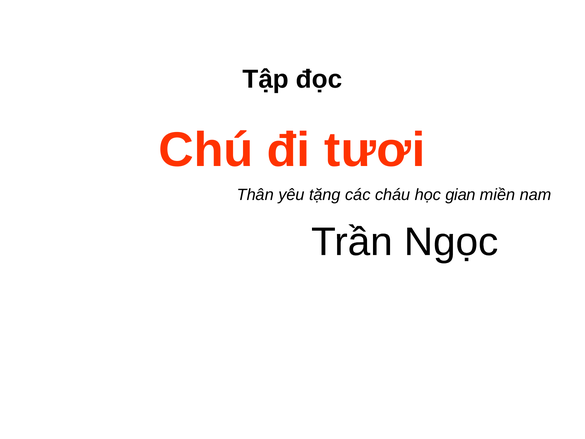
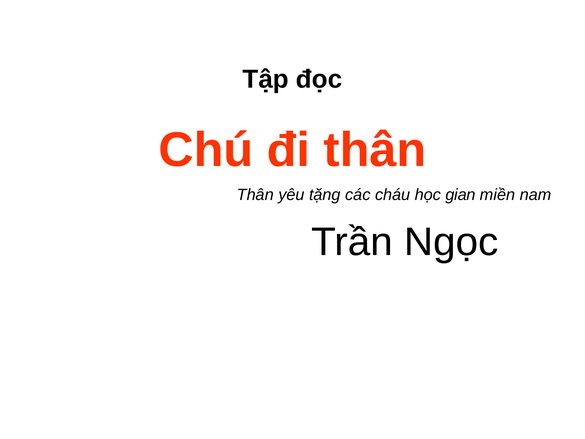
đi tươi: tươi -> thân
